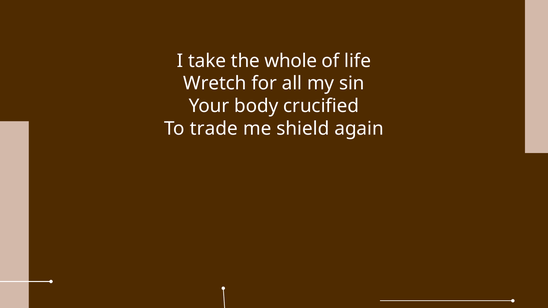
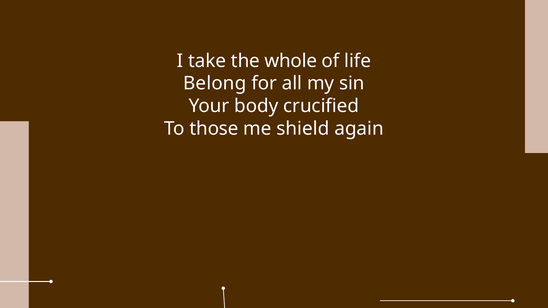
Wretch: Wretch -> Belong
trade: trade -> those
